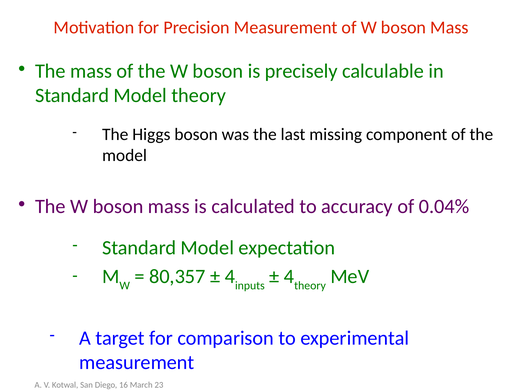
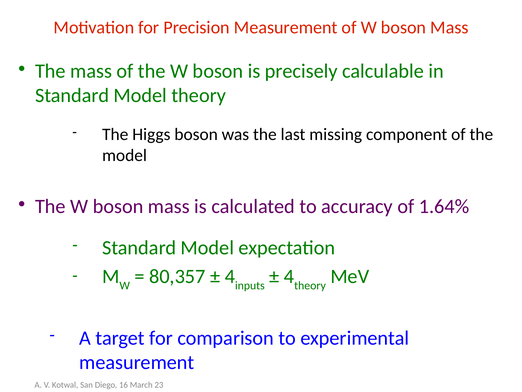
0.04%: 0.04% -> 1.64%
